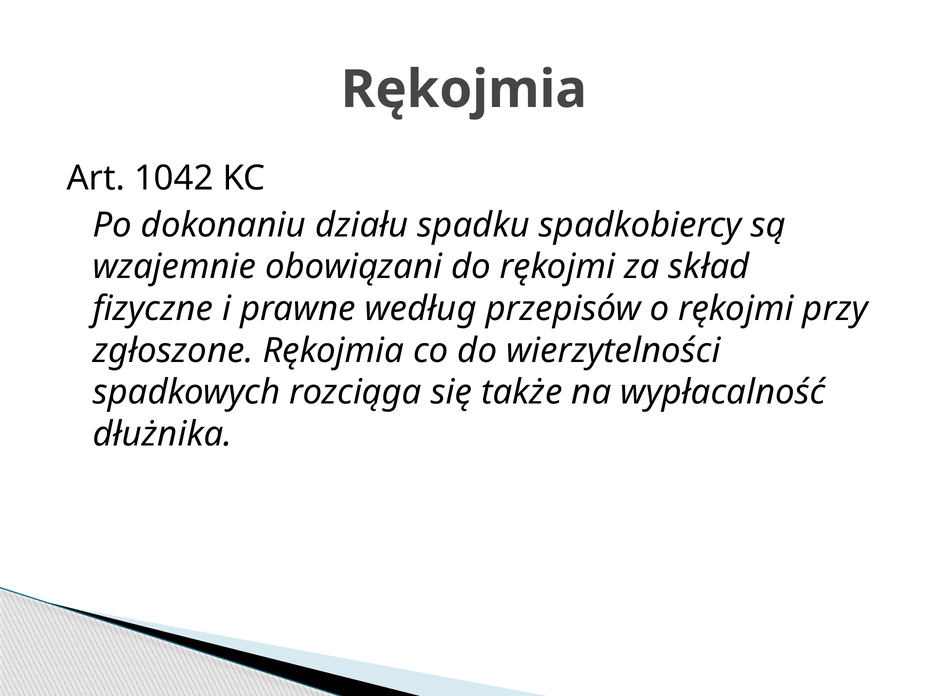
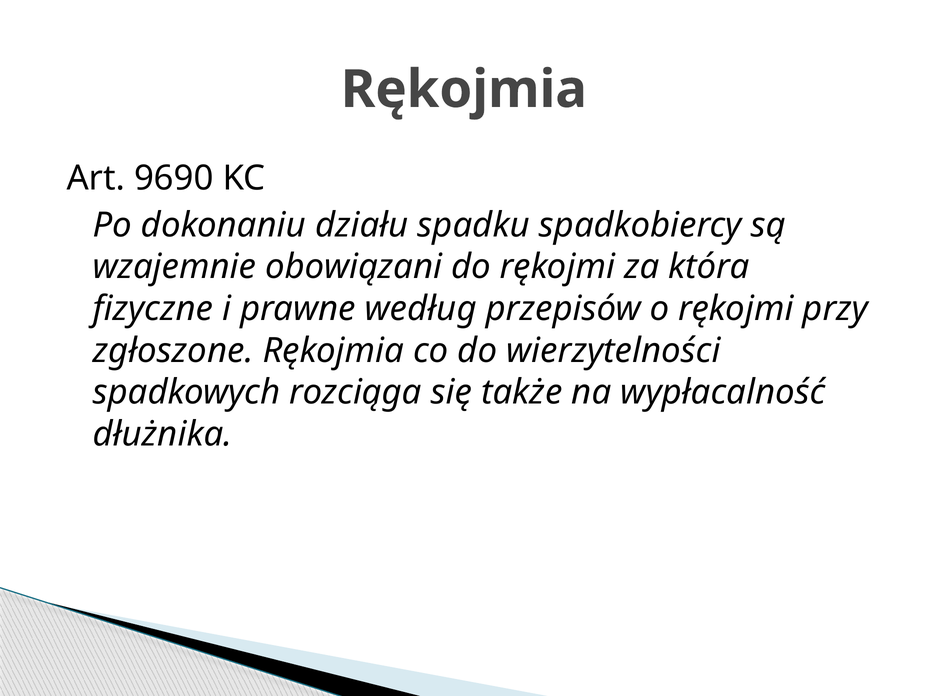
1042: 1042 -> 9690
skład: skład -> która
